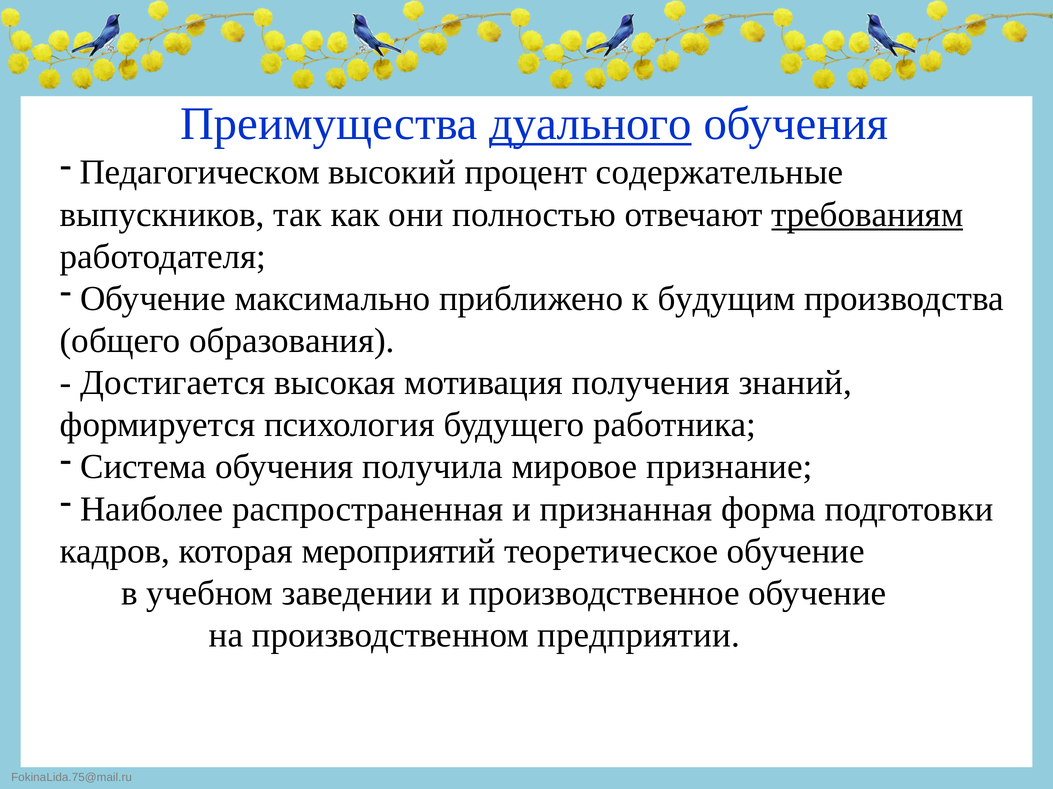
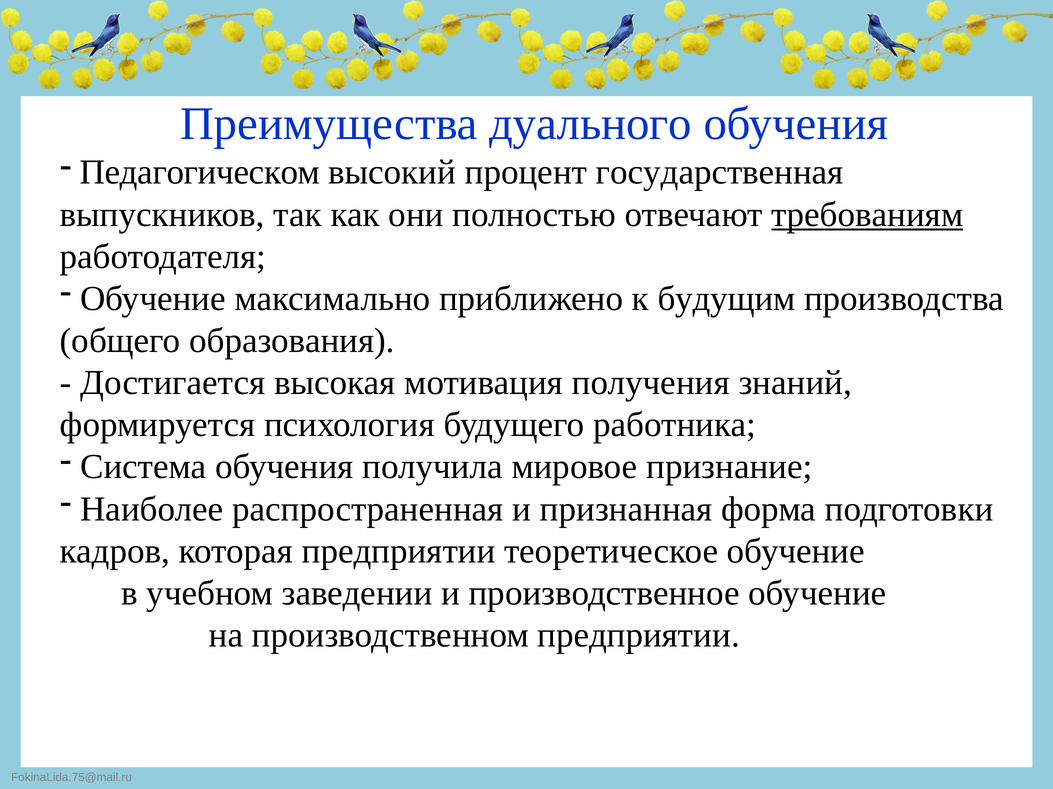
дуального underline: present -> none
содержательные: содержательные -> государственная
которая мероприятий: мероприятий -> предприятии
